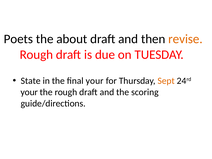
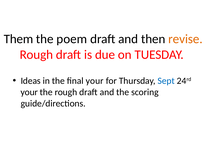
Poets: Poets -> Them
about: about -> poem
State: State -> Ideas
Sept colour: orange -> blue
